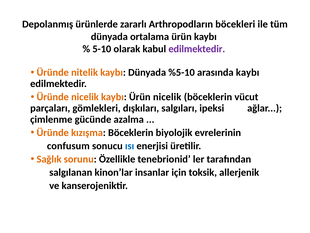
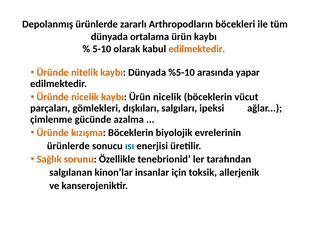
edilmektedir at (197, 49) colour: purple -> orange
arasında kaybı: kaybı -> yapar
confusum at (68, 146): confusum -> ürünlerde
